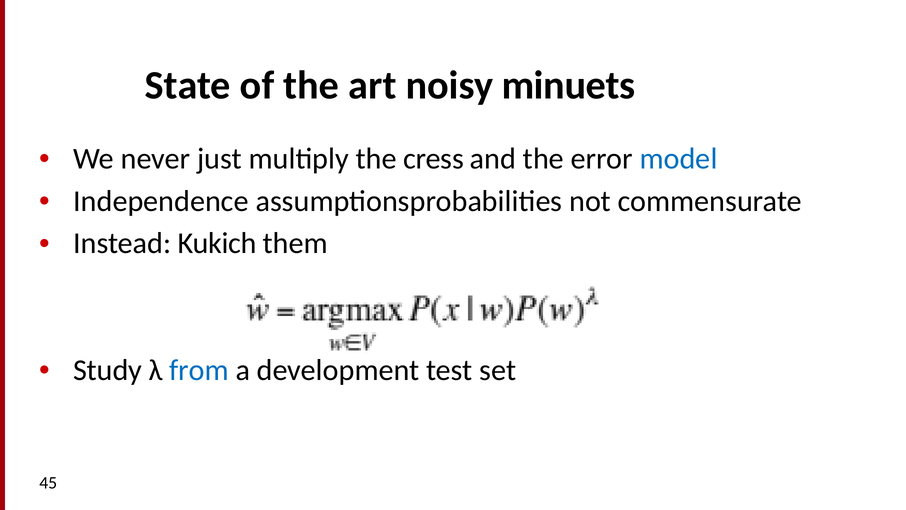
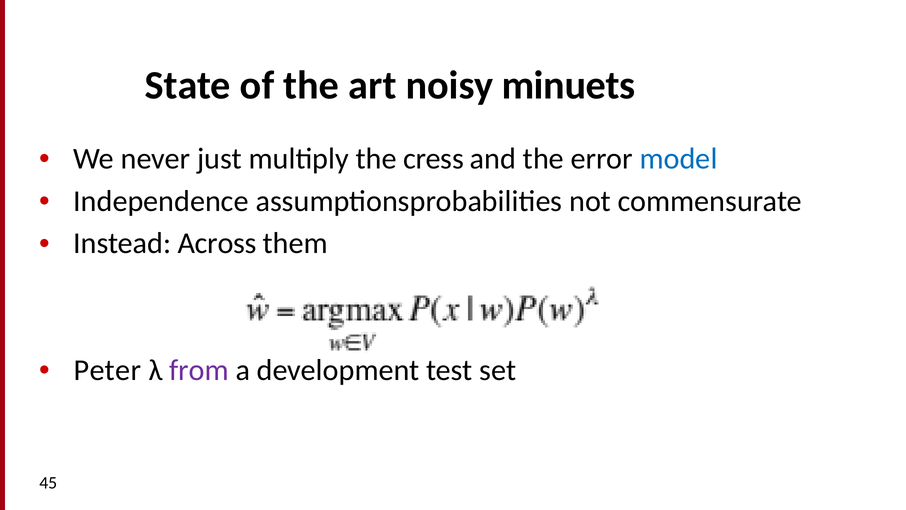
Kukich: Kukich -> Across
Study: Study -> Peter
from colour: blue -> purple
